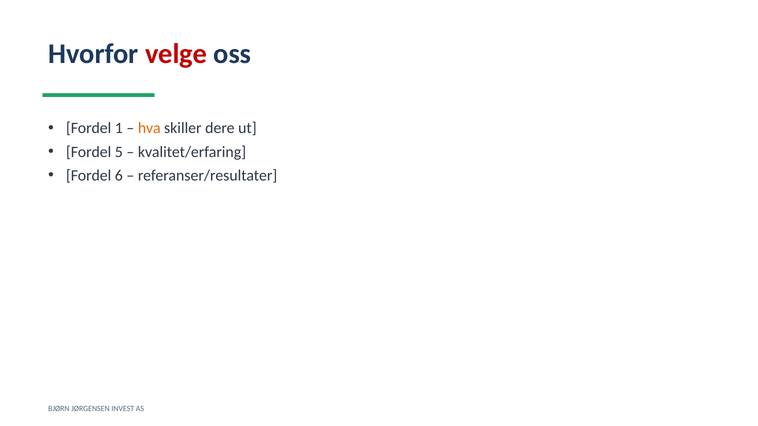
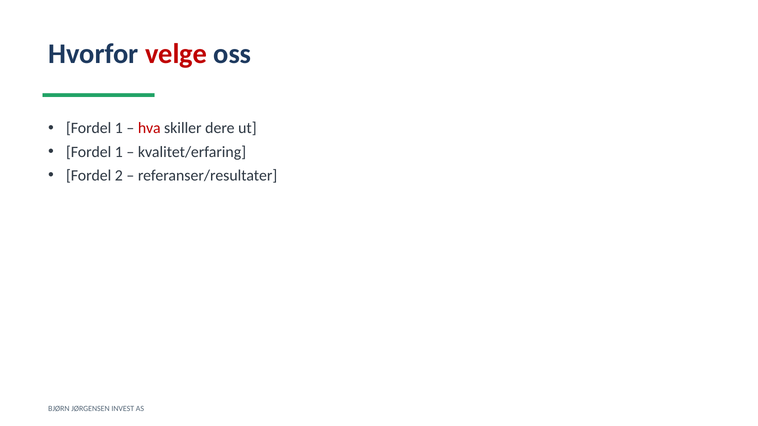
hva colour: orange -> red
5 at (119, 152): 5 -> 1
6: 6 -> 2
